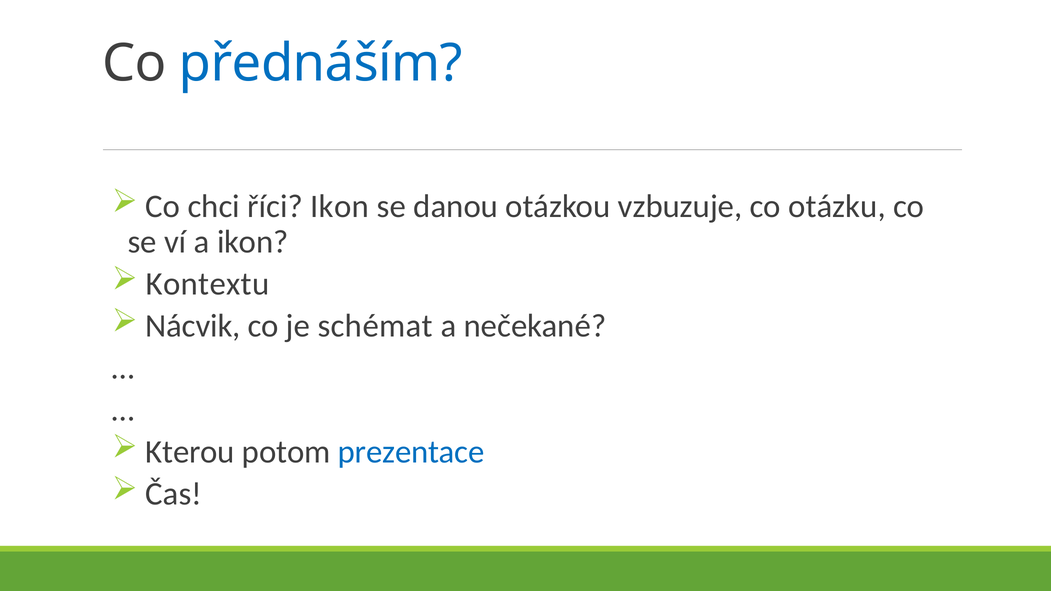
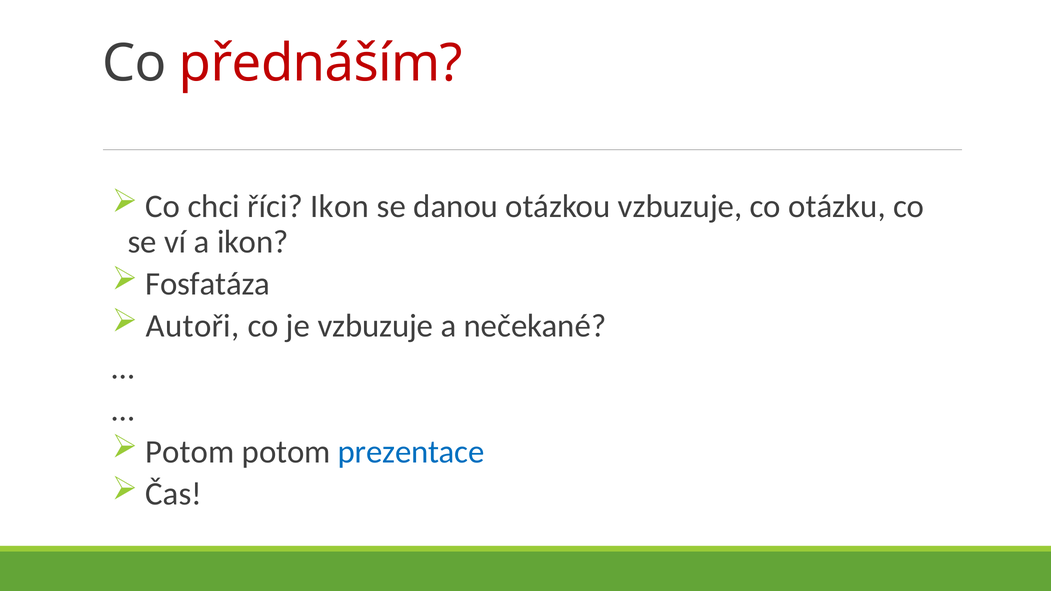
přednáším colour: blue -> red
Kontextu: Kontextu -> Fosfatáza
Nácvik: Nácvik -> Autoři
je schémat: schémat -> vzbuzuje
Kterou at (190, 452): Kterou -> Potom
